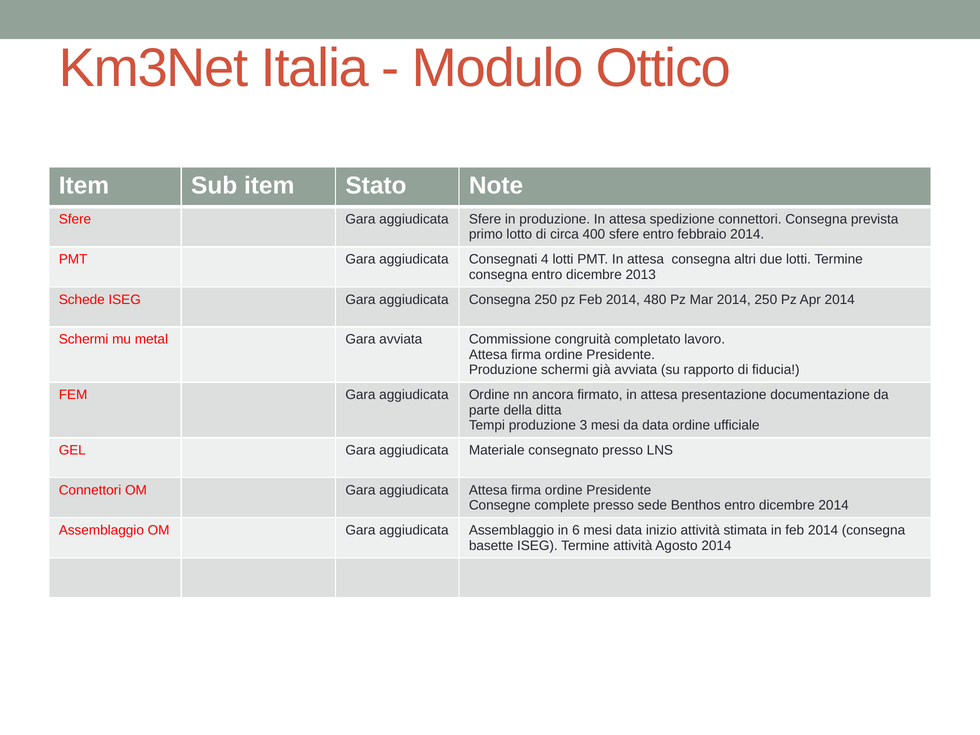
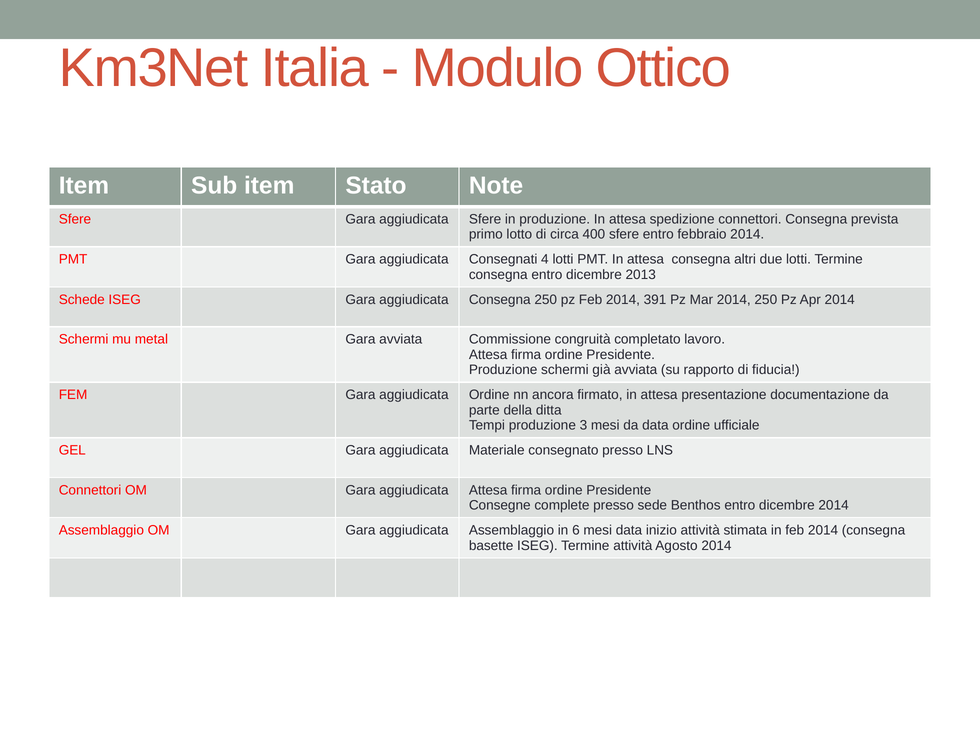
480: 480 -> 391
